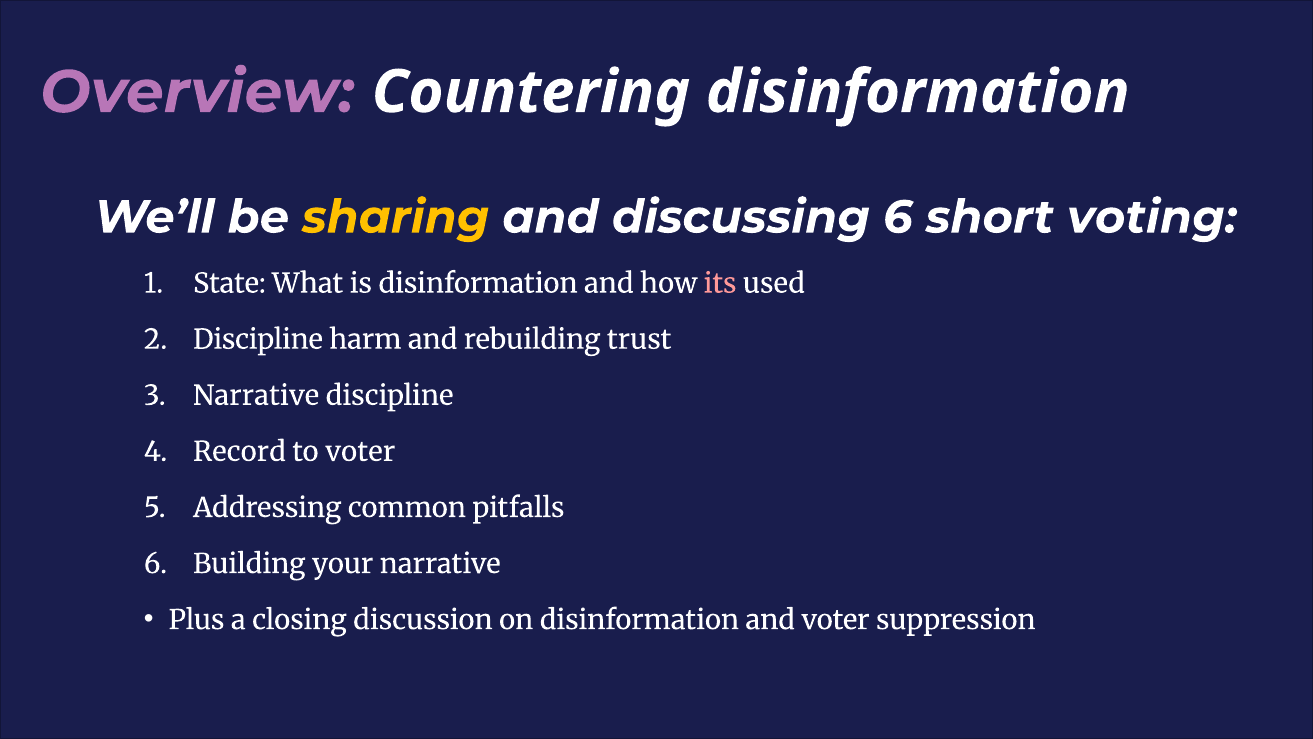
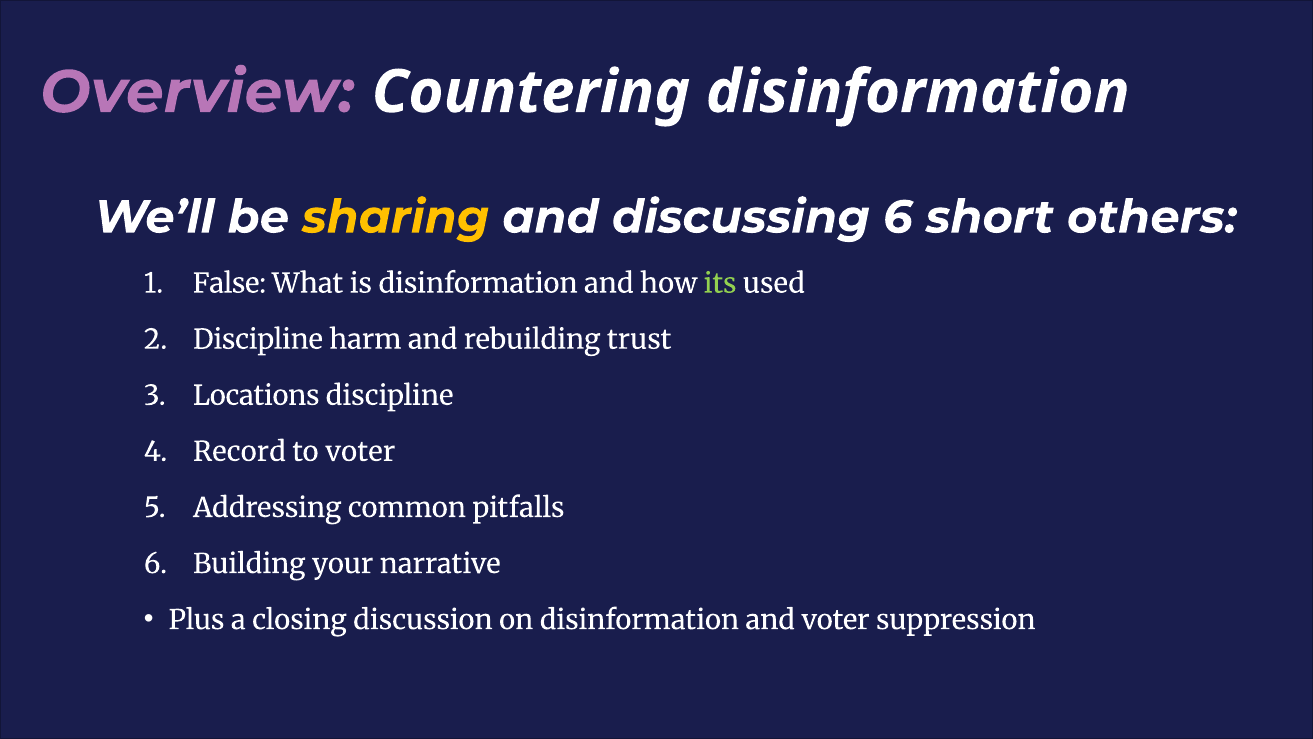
voting: voting -> others
State: State -> False
its colour: pink -> light green
Narrative at (256, 396): Narrative -> Locations
